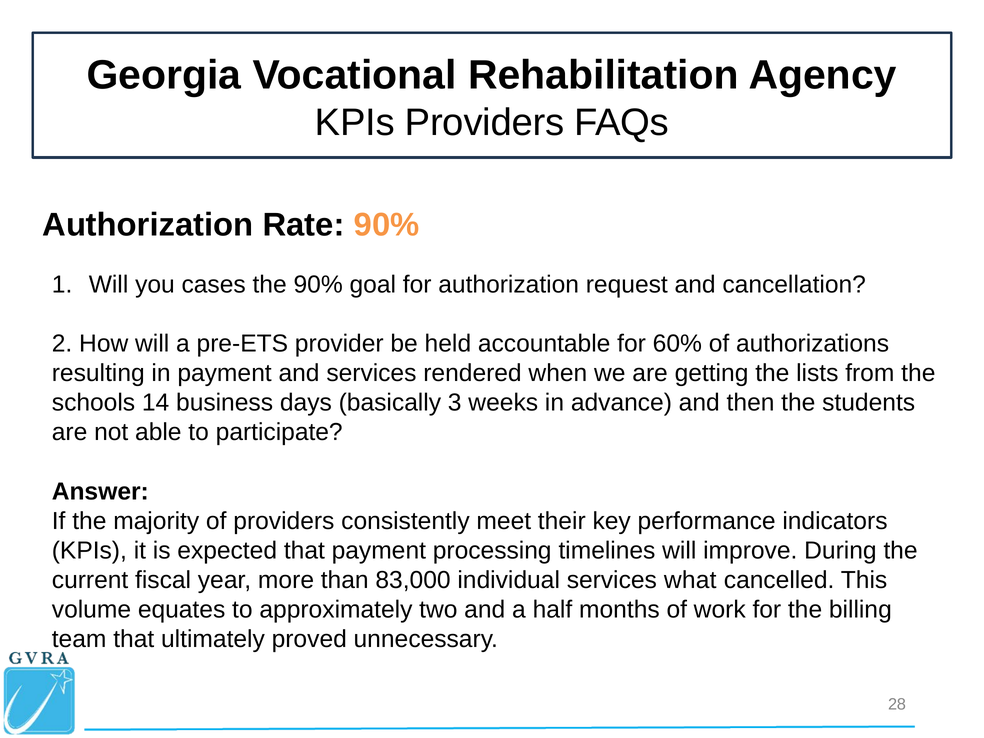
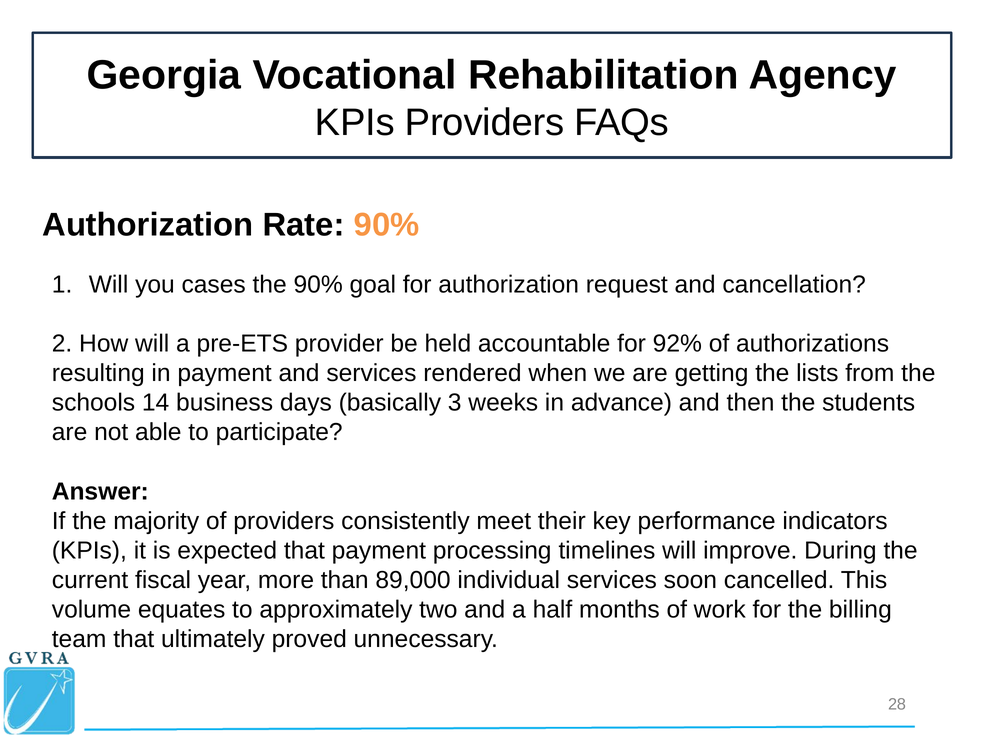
60%: 60% -> 92%
83,000: 83,000 -> 89,000
what: what -> soon
